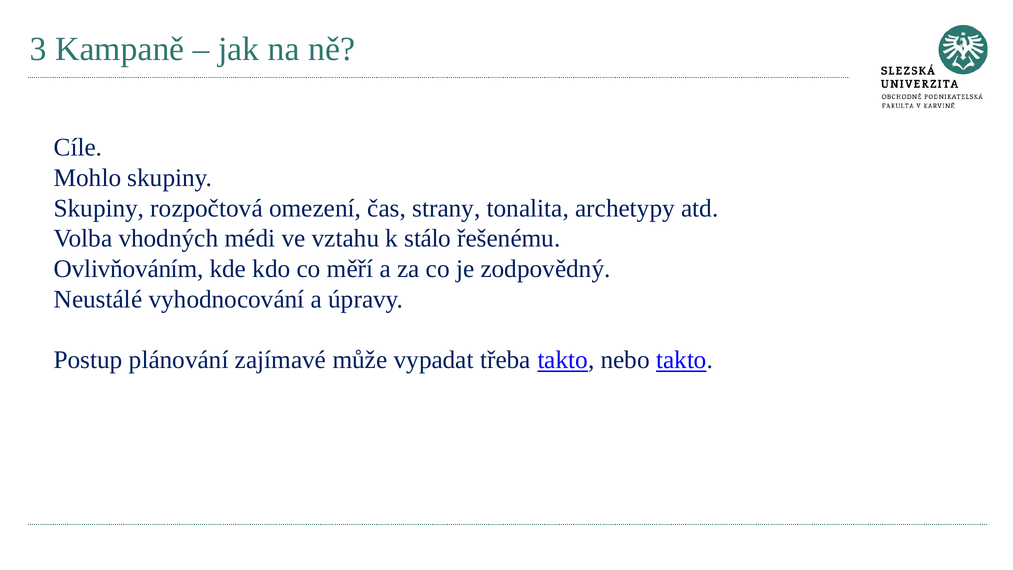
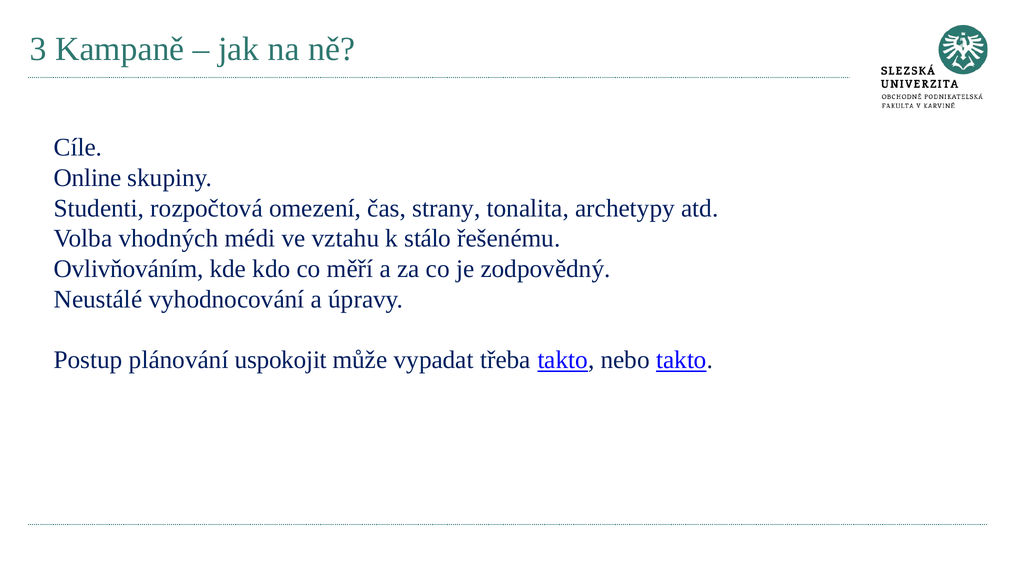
Mohlo: Mohlo -> Online
Skupiny at (99, 208): Skupiny -> Studenti
zajímavé: zajímavé -> uspokojit
